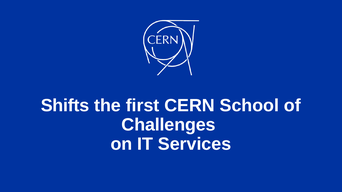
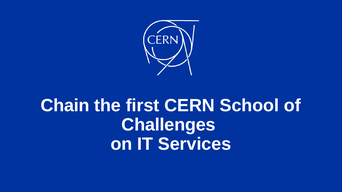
Shifts: Shifts -> Chain
